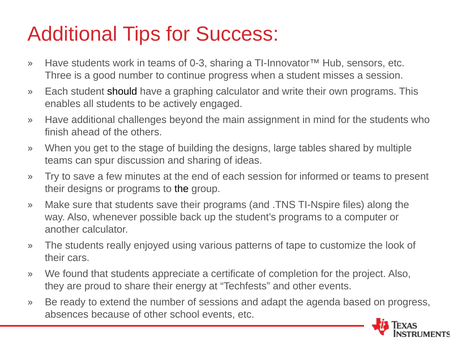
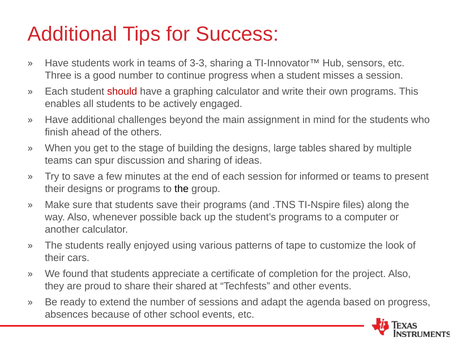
0-3: 0-3 -> 3-3
should colour: black -> red
their energy: energy -> shared
